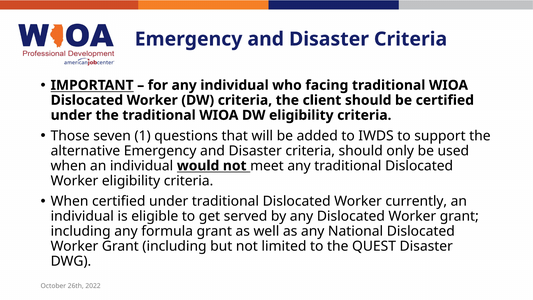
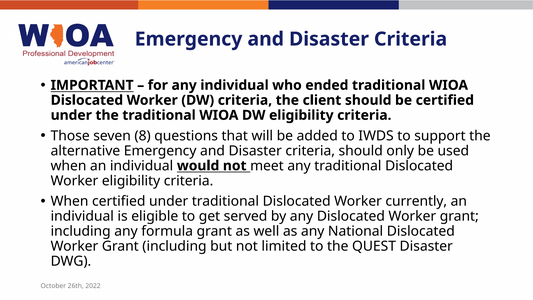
facing: facing -> ended
1: 1 -> 8
